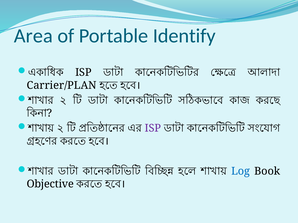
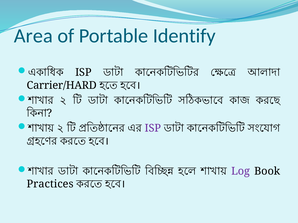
Carrier/PLAN: Carrier/PLAN -> Carrier/HARD
Log colour: blue -> purple
Objective: Objective -> Practices
